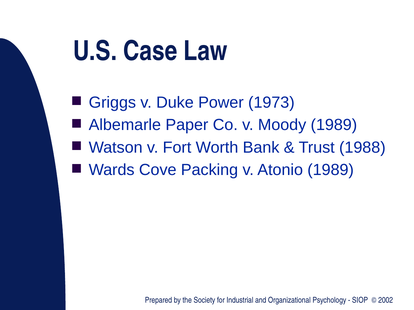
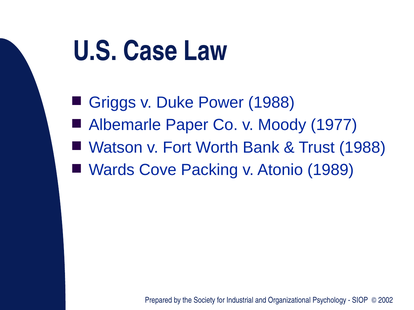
Power 1973: 1973 -> 1988
Moody 1989: 1989 -> 1977
